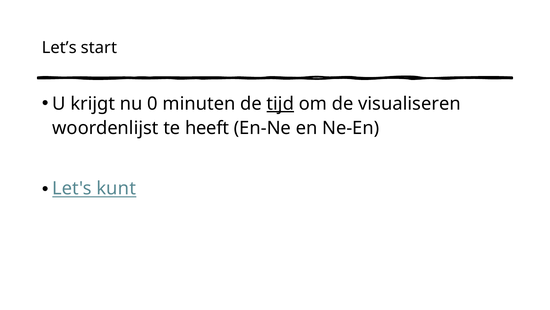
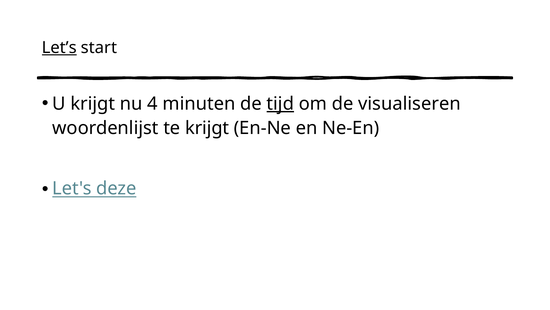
Let’s underline: none -> present
0: 0 -> 4
te heeft: heeft -> krijgt
kunt: kunt -> deze
